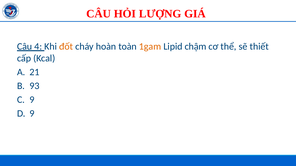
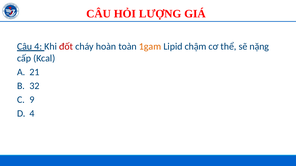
đốt colour: orange -> red
thiết: thiết -> nặng
93: 93 -> 32
9 at (32, 114): 9 -> 4
